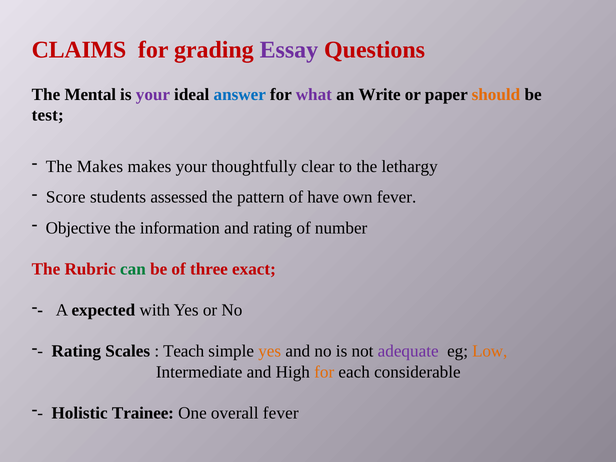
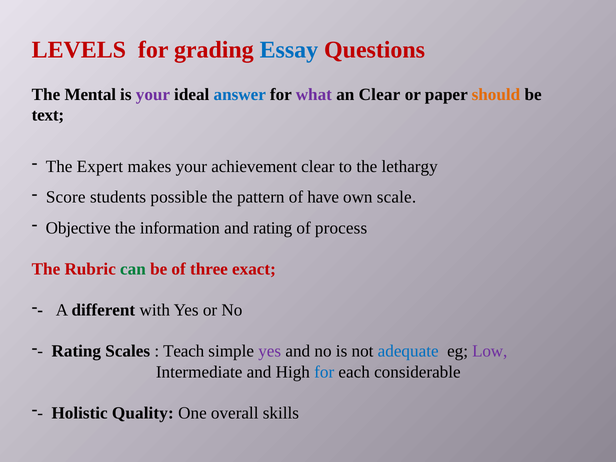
CLAIMS: CLAIMS -> LEVELS
Essay colour: purple -> blue
an Write: Write -> Clear
test: test -> text
The Makes: Makes -> Expert
thoughtfully: thoughtfully -> achievement
assessed: assessed -> possible
own fever: fever -> scale
number: number -> process
expected: expected -> different
yes at (270, 351) colour: orange -> purple
adequate colour: purple -> blue
Low colour: orange -> purple
for at (324, 372) colour: orange -> blue
Trainee: Trainee -> Quality
overall fever: fever -> skills
